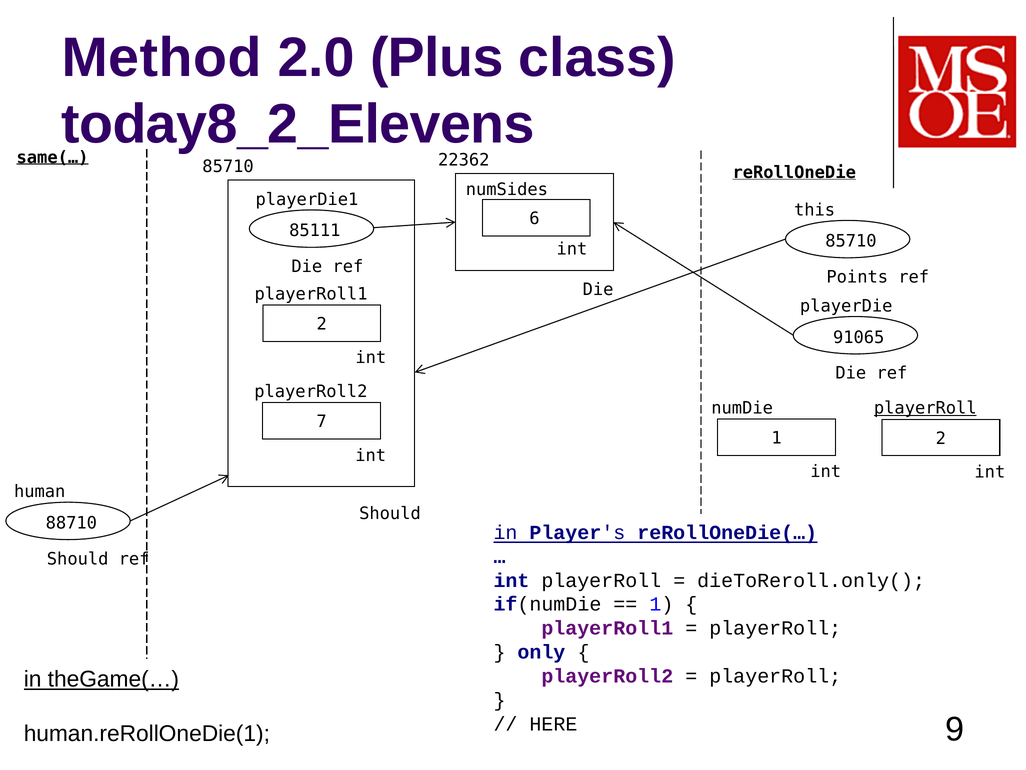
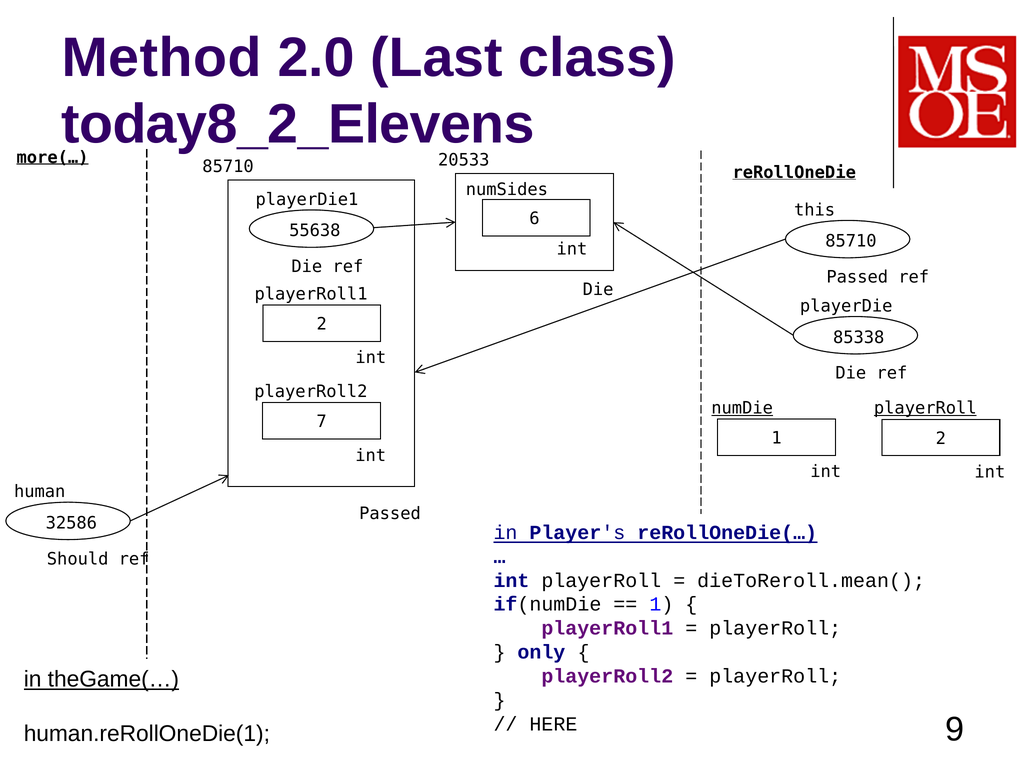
Plus: Plus -> Last
same(…: same(… -> more(…
22362: 22362 -> 20533
85111: 85111 -> 55638
Points at (857, 277): Points -> Passed
91065: 91065 -> 85338
numDie underline: none -> present
Should at (390, 513): Should -> Passed
88710: 88710 -> 32586
dieToReroll.only(: dieToReroll.only( -> dieToReroll.mean(
